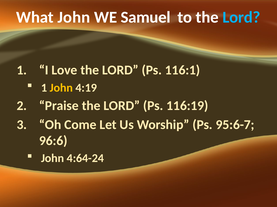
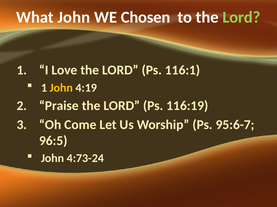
Samuel: Samuel -> Chosen
Lord at (241, 17) colour: light blue -> light green
96:6: 96:6 -> 96:5
4:64-24: 4:64-24 -> 4:73-24
